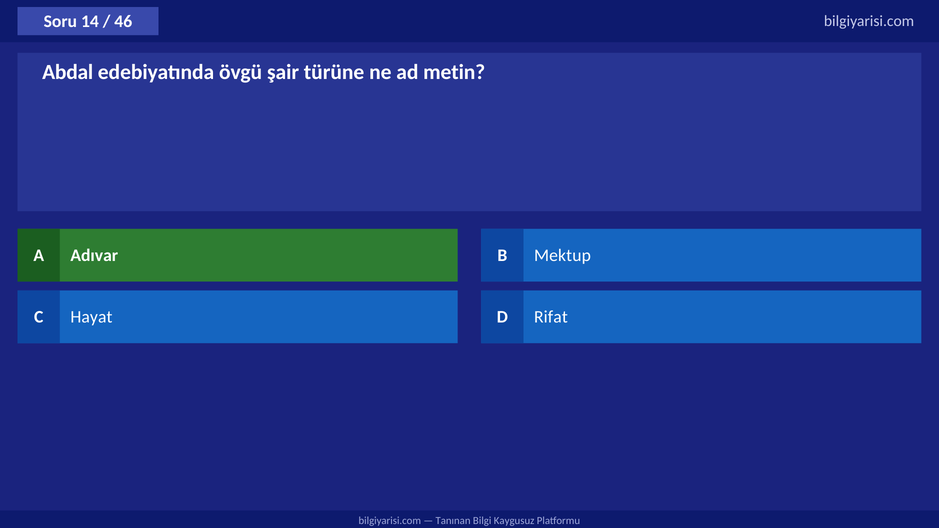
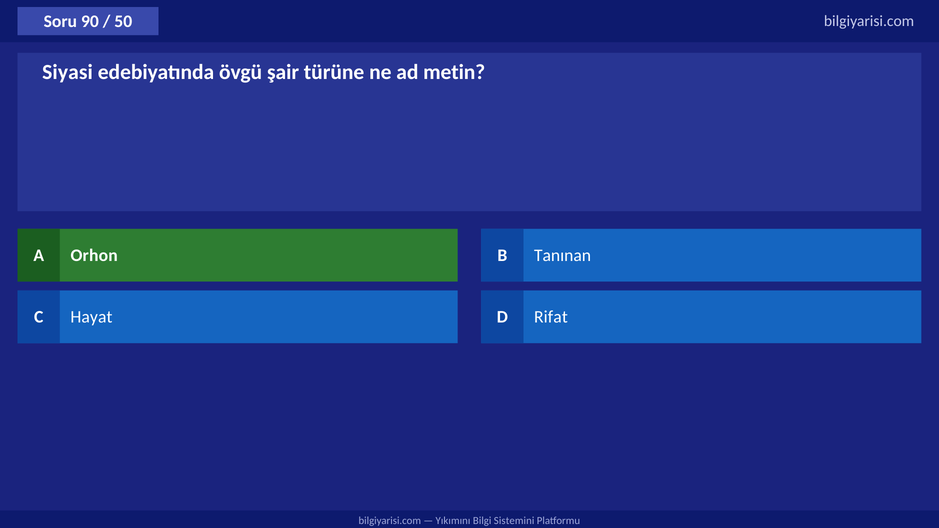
14: 14 -> 90
46: 46 -> 50
Abdal: Abdal -> Siyasi
Adıvar: Adıvar -> Orhon
Mektup: Mektup -> Tanınan
Tanınan: Tanınan -> Yıkımını
Kaygusuz: Kaygusuz -> Sistemini
